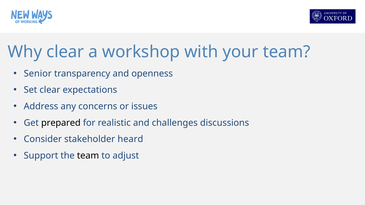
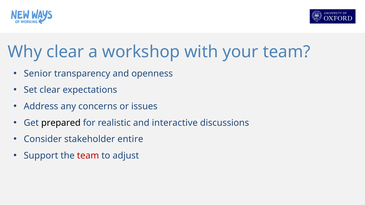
challenges: challenges -> interactive
heard: heard -> entire
team at (88, 156) colour: black -> red
